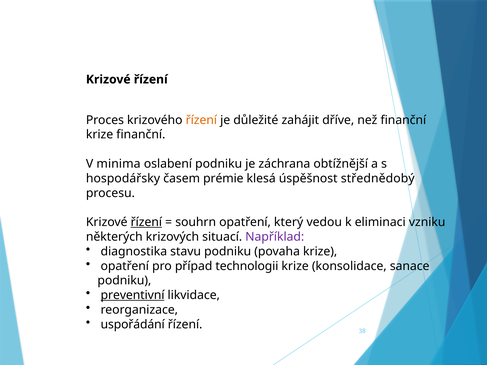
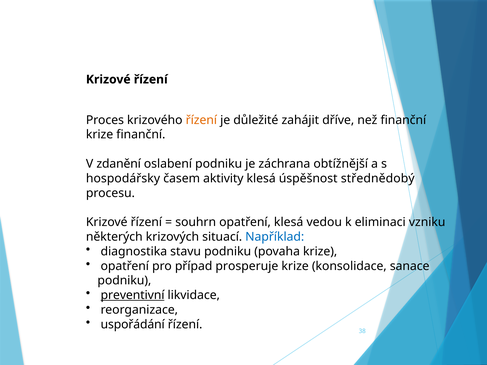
minima: minima -> zdanění
prémie: prémie -> aktivity
řízení at (146, 222) underline: present -> none
opatření který: který -> klesá
Například colour: purple -> blue
technologii: technologii -> prosperuje
